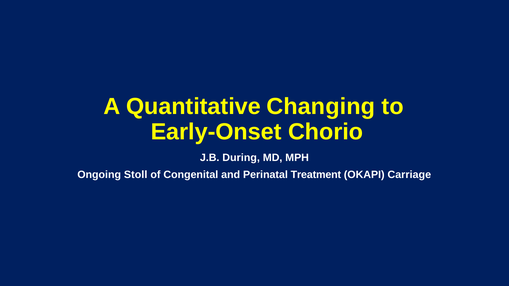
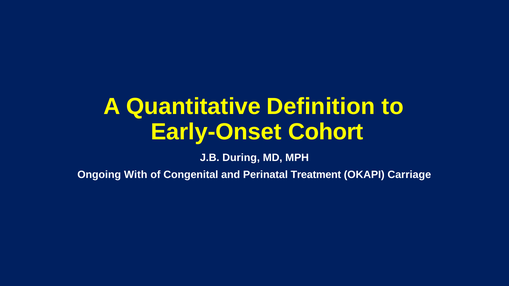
Changing: Changing -> Definition
Chorio: Chorio -> Cohort
Stoll: Stoll -> With
